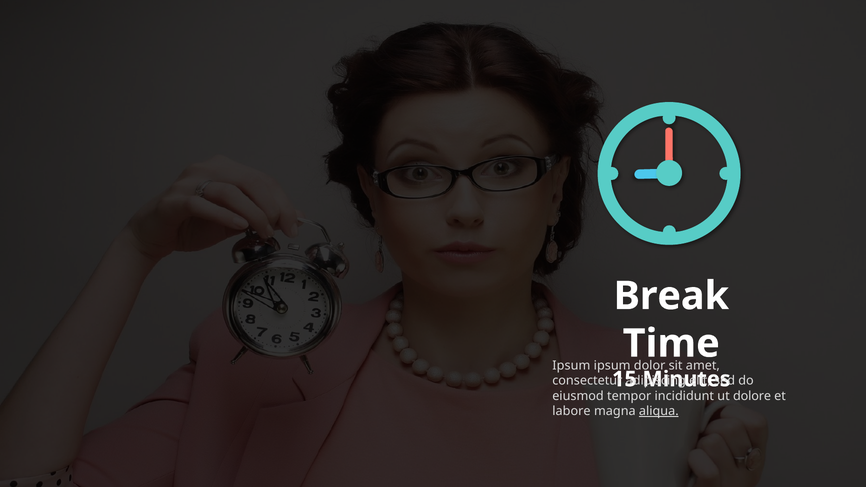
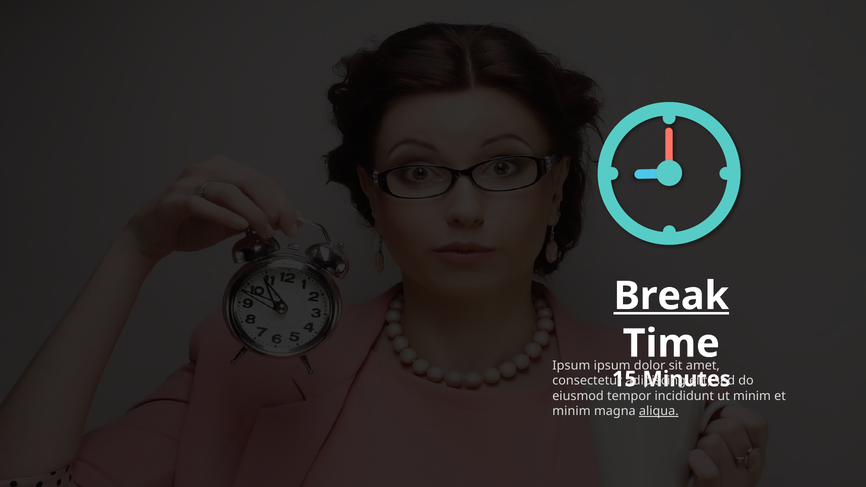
Break underline: none -> present
dolore at (752, 396): dolore -> minim
labore at (571, 411): labore -> minim
